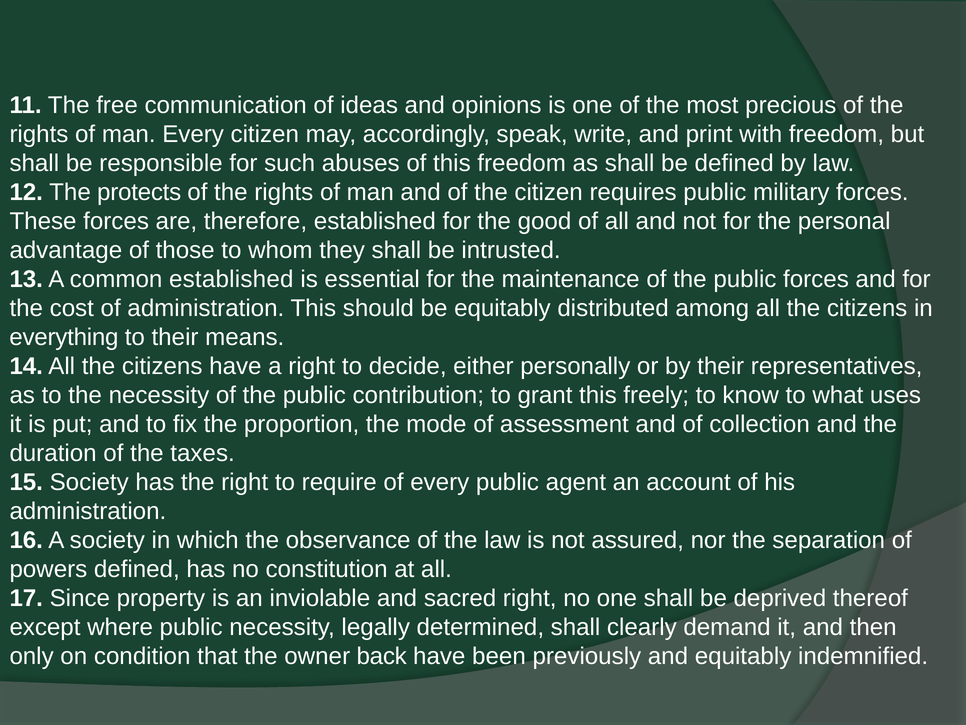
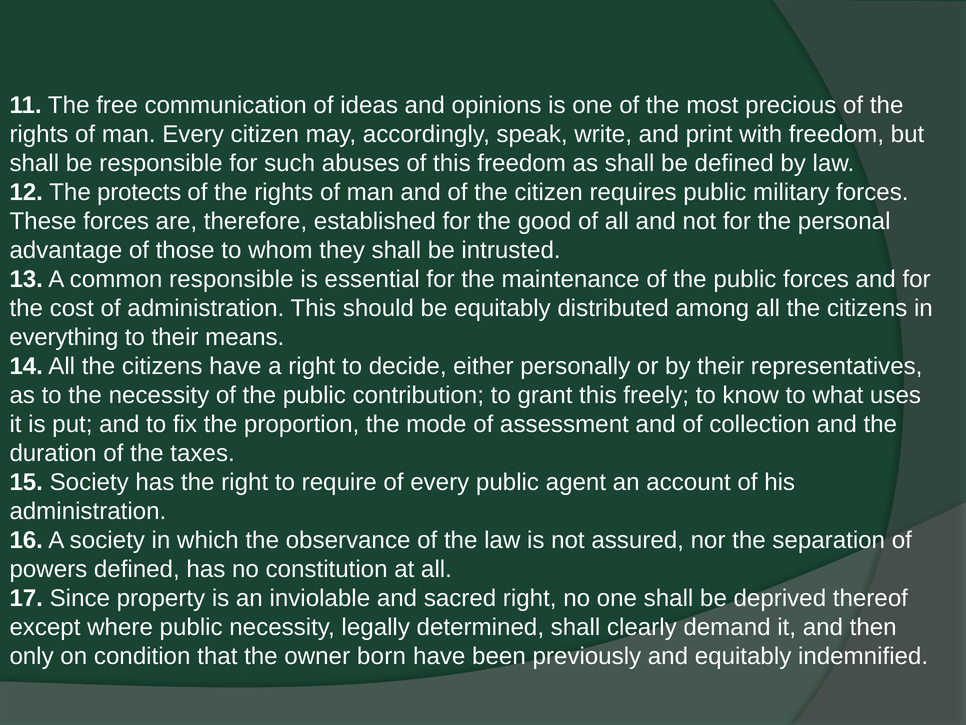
common established: established -> responsible
back: back -> born
